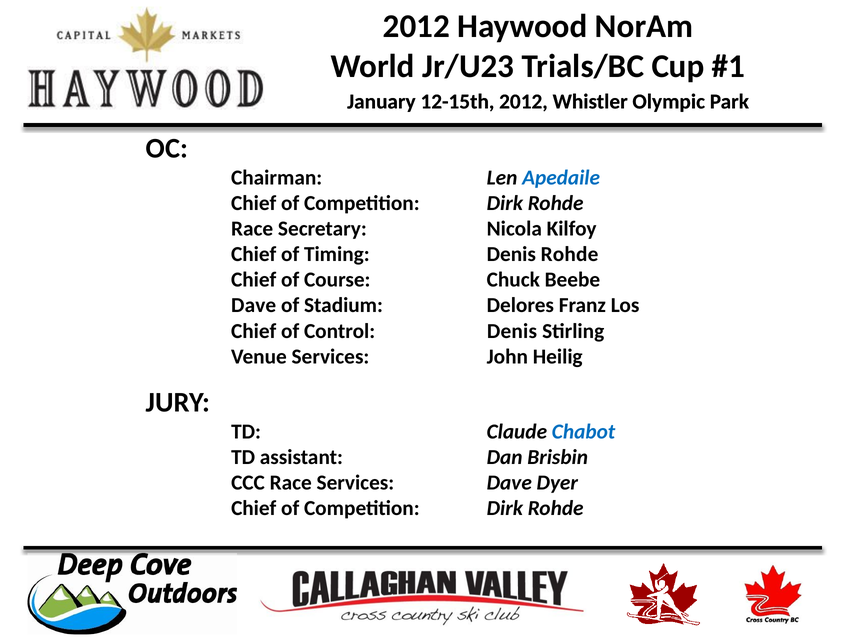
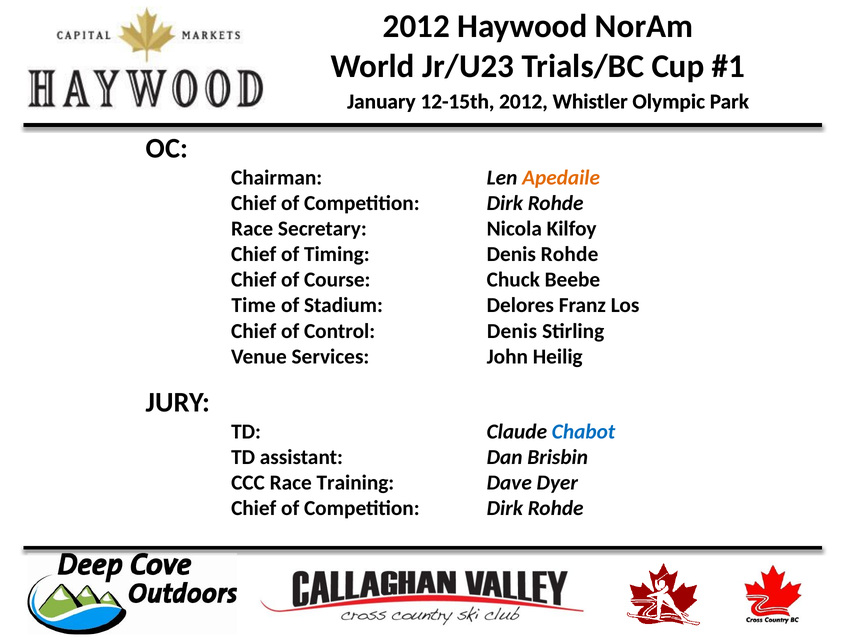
Apedaile colour: blue -> orange
Dave at (254, 305): Dave -> Time
Race Services: Services -> Training
